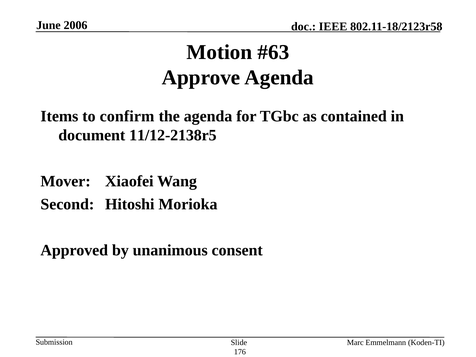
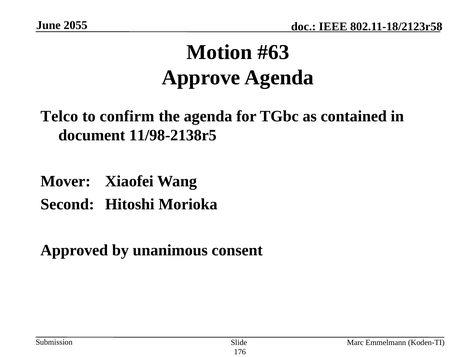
2006: 2006 -> 2055
Items: Items -> Telco
11/12-2138r5: 11/12-2138r5 -> 11/98-2138r5
